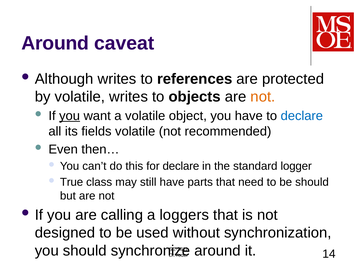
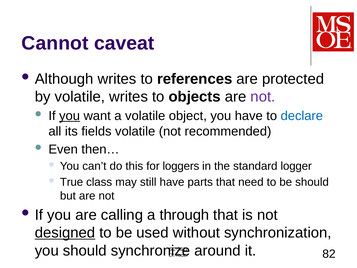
Around at (55, 43): Around -> Cannot
not at (263, 97) colour: orange -> purple
for declare: declare -> loggers
loggers: loggers -> through
designed underline: none -> present
14: 14 -> 82
